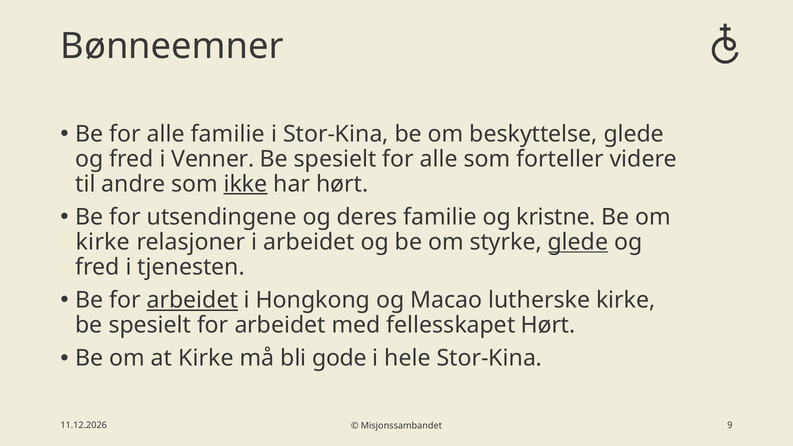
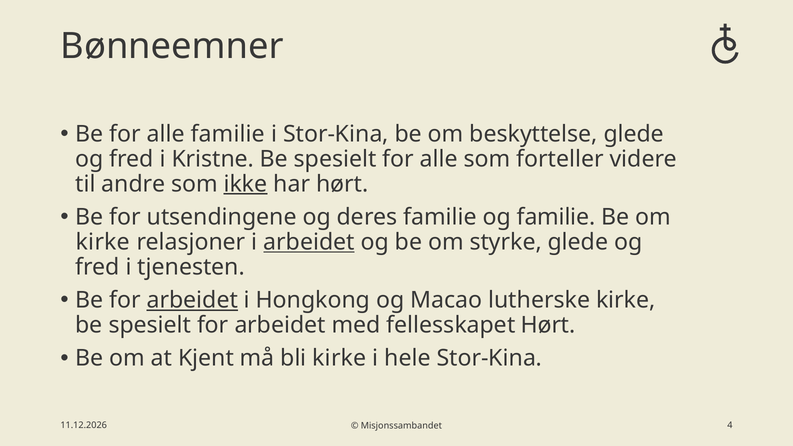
Venner: Venner -> Kristne
og kristne: kristne -> familie
arbeidet at (309, 242) underline: none -> present
glede at (578, 242) underline: present -> none
at Kirke: Kirke -> Kjent
bli gode: gode -> kirke
9: 9 -> 4
